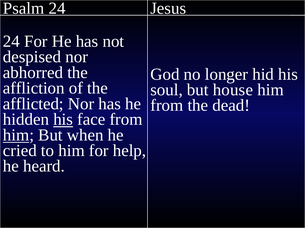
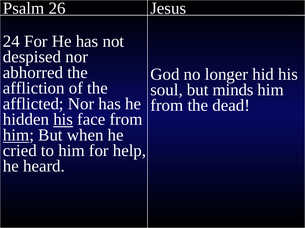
Psalm 24: 24 -> 26
house: house -> minds
